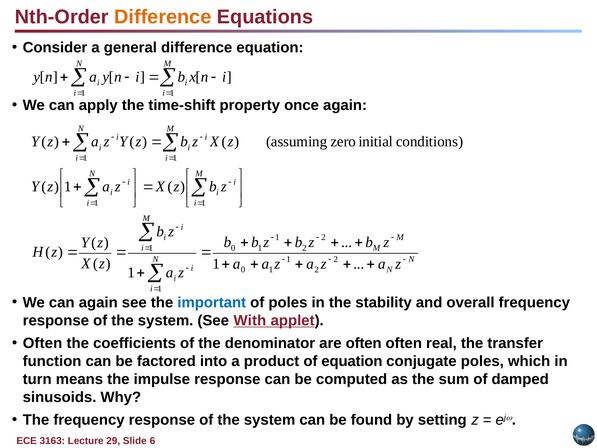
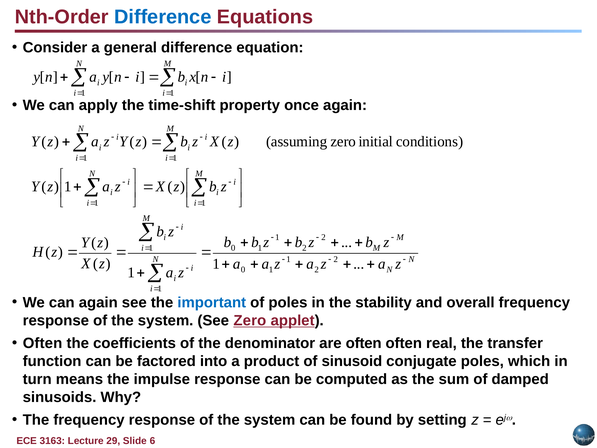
Difference at (163, 17) colour: orange -> blue
See With: With -> Zero
of equation: equation -> sinusoid
